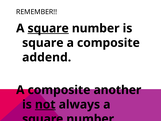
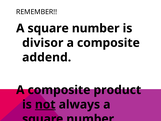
square at (48, 28) underline: present -> none
square at (43, 43): square -> divisor
another: another -> product
